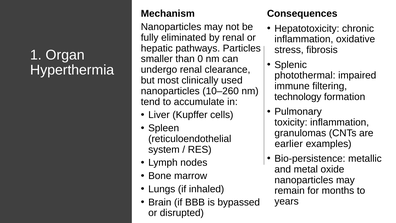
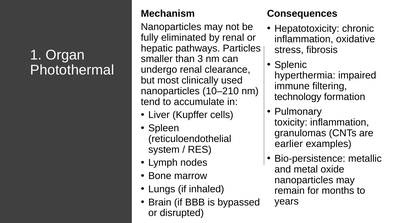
0: 0 -> 3
Hyperthermia: Hyperthermia -> Photothermal
photothermal: photothermal -> hyperthermia
10–260: 10–260 -> 10–210
